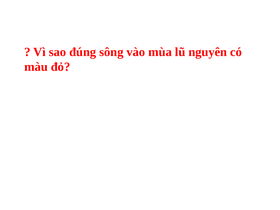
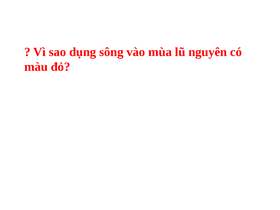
đúng: đúng -> dụng
